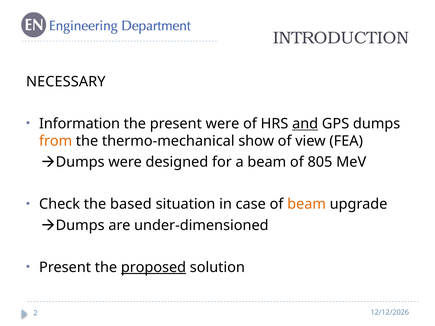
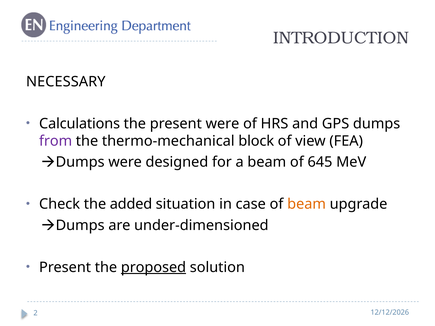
Information: Information -> Calculations
and underline: present -> none
from colour: orange -> purple
show: show -> block
805: 805 -> 645
based: based -> added
